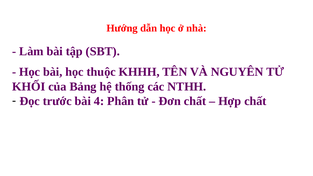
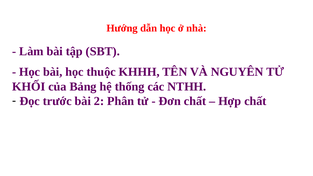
4: 4 -> 2
